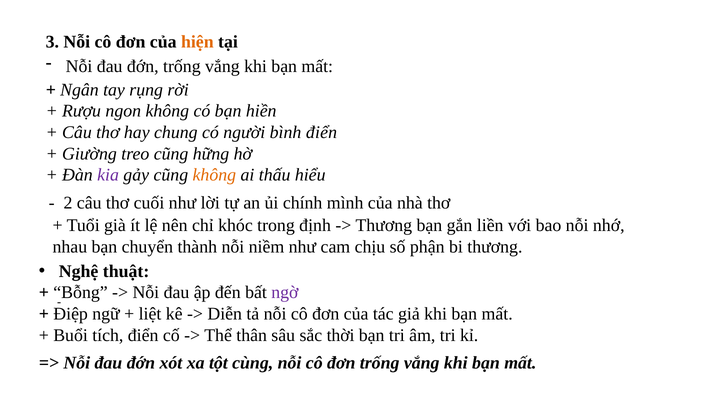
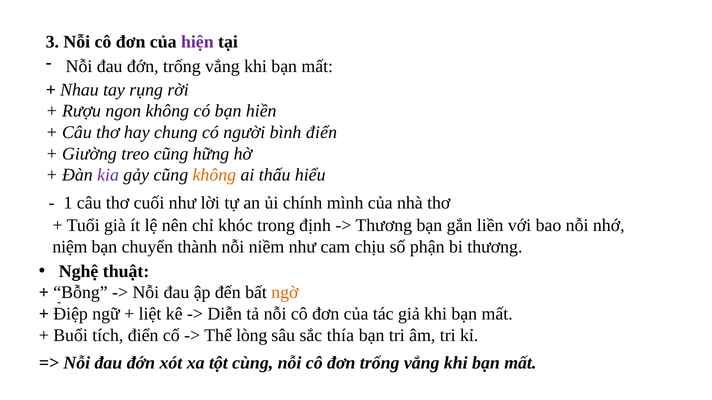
hiện colour: orange -> purple
Ngân: Ngân -> Nhau
2: 2 -> 1
nhau: nhau -> niệm
ngờ colour: purple -> orange
thân: thân -> lòng
thời: thời -> thía
